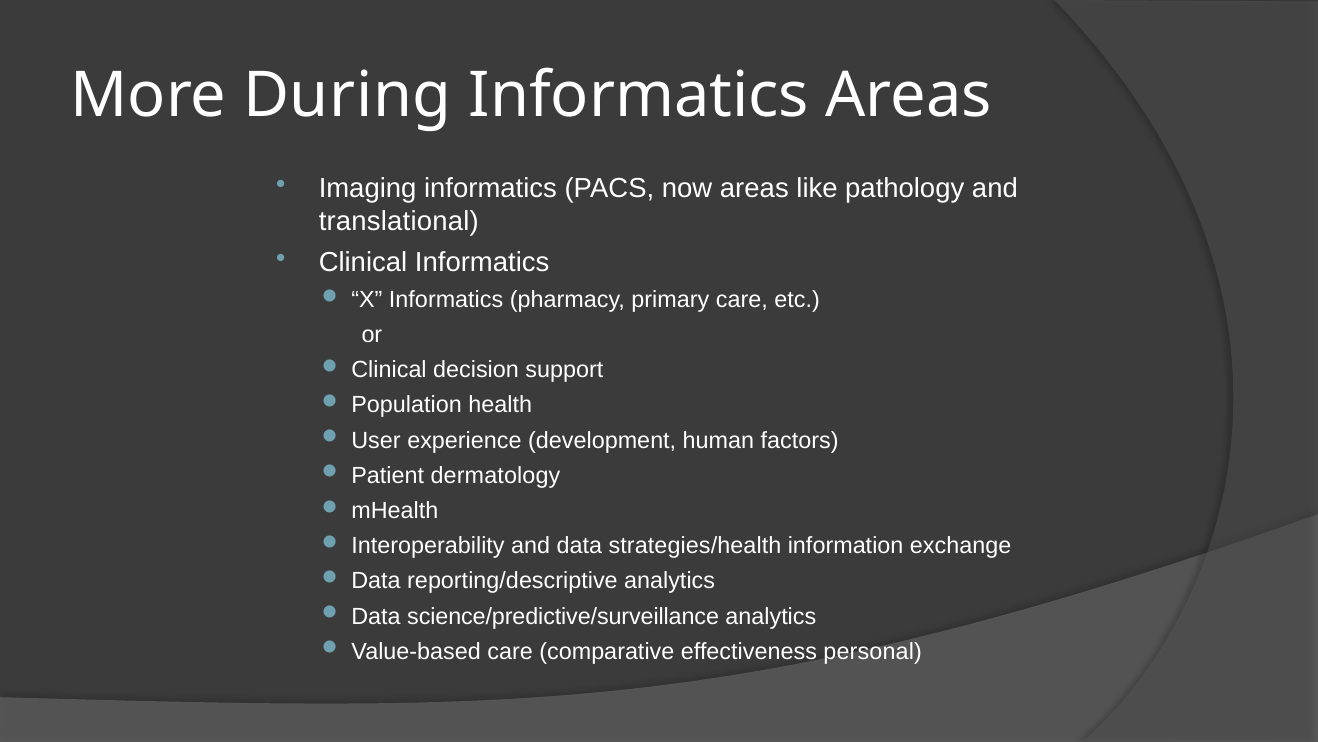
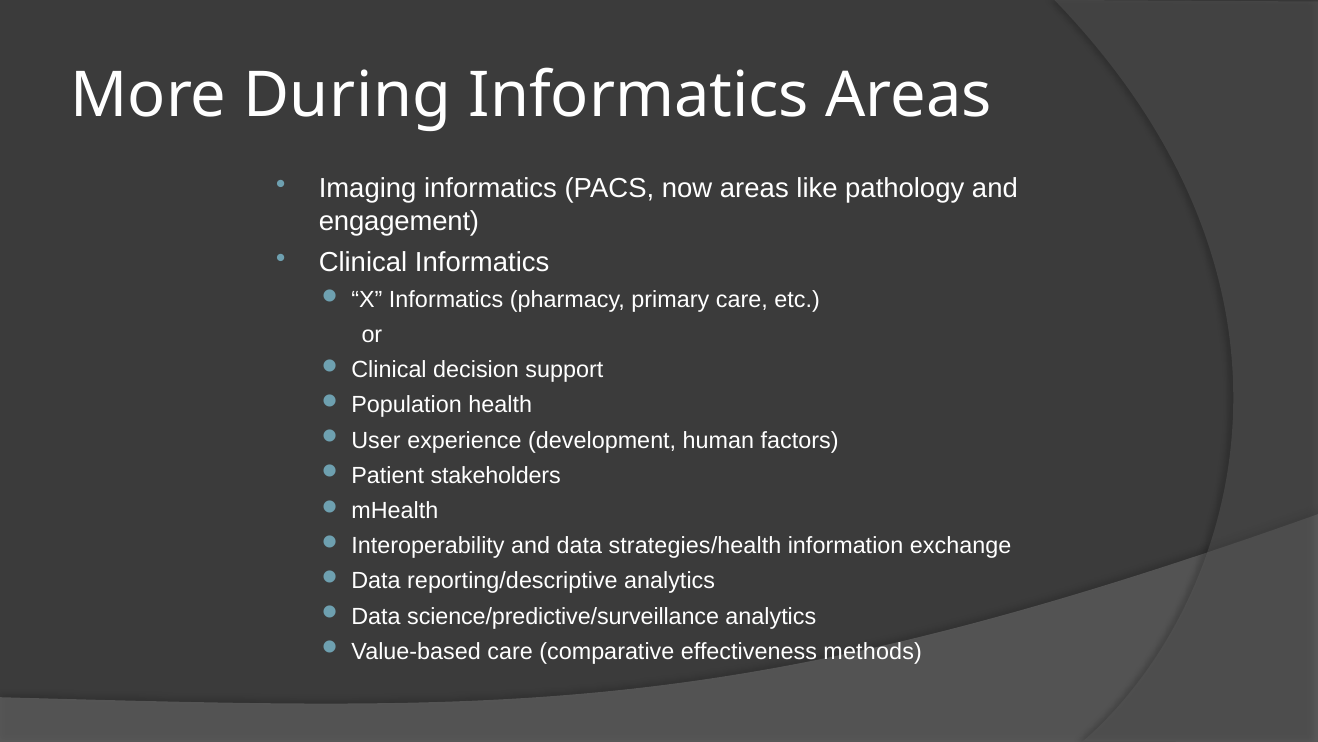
translational: translational -> engagement
dermatology: dermatology -> stakeholders
personal: personal -> methods
